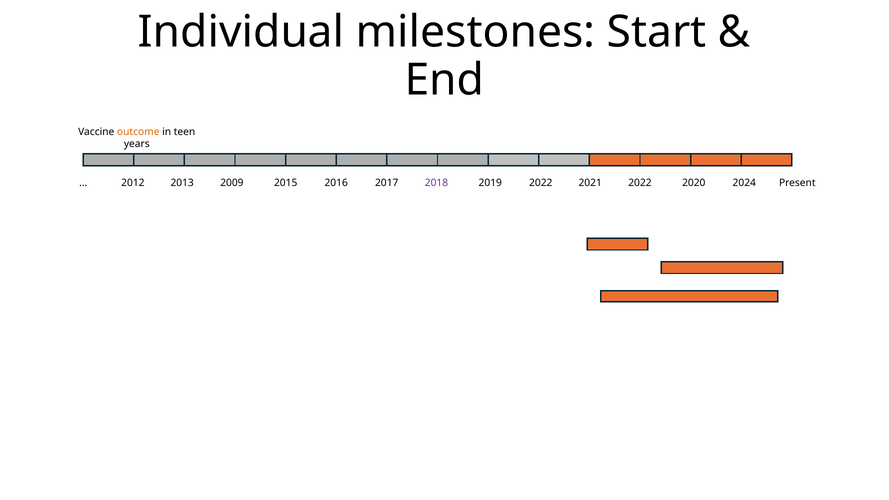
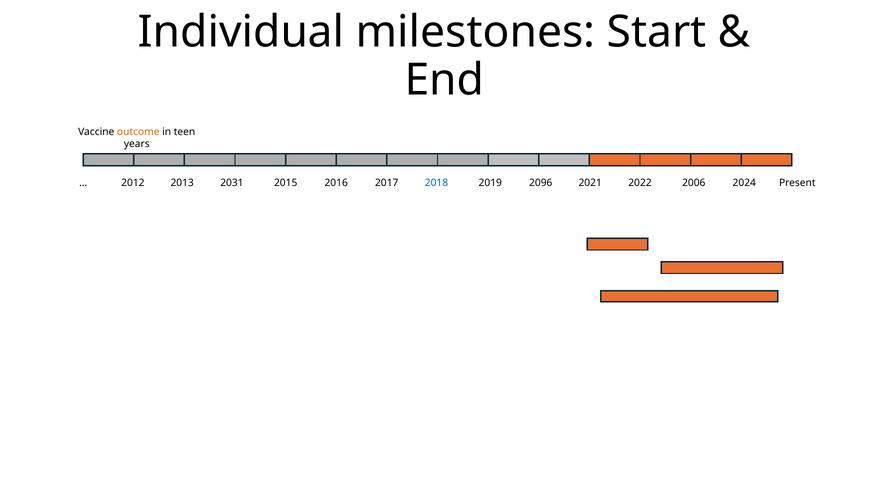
2009: 2009 -> 2031
2018 colour: purple -> blue
2022 at (541, 183): 2022 -> 2096
2020: 2020 -> 2006
